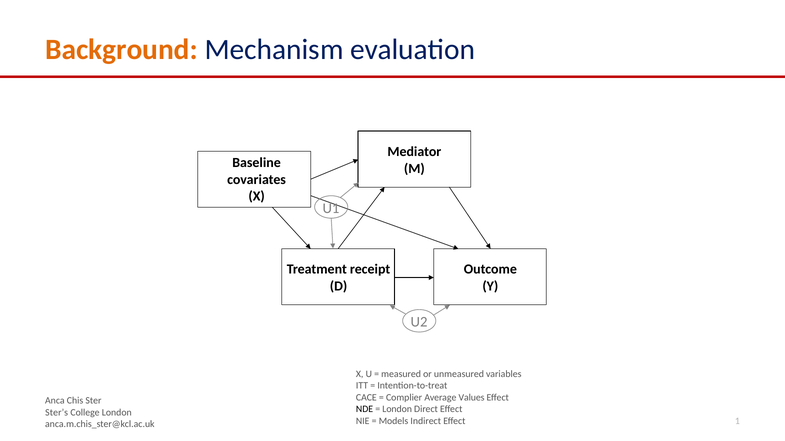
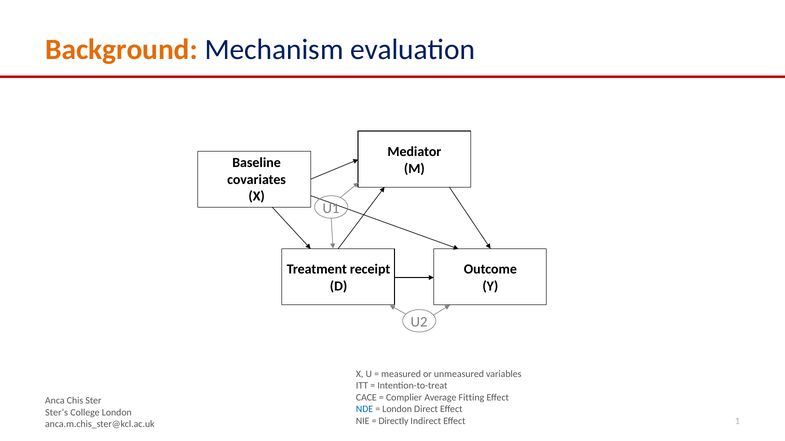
Values: Values -> Fitting
NDE colour: black -> blue
Models: Models -> Directly
